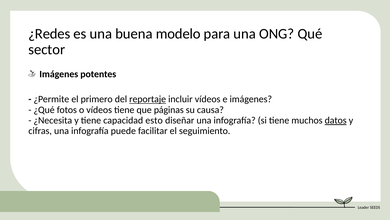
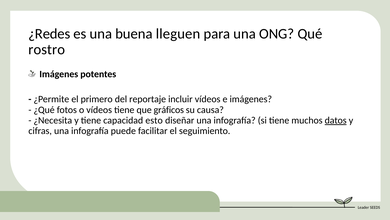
modelo: modelo -> lleguen
sector: sector -> rostro
reportaje underline: present -> none
páginas: páginas -> gráficos
